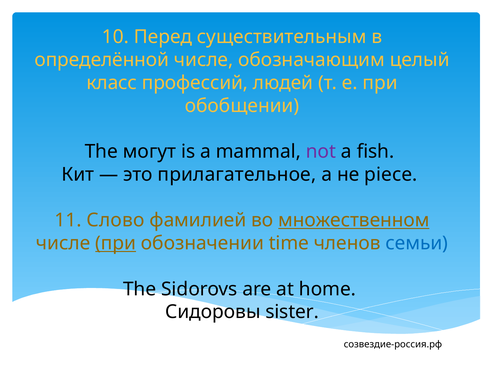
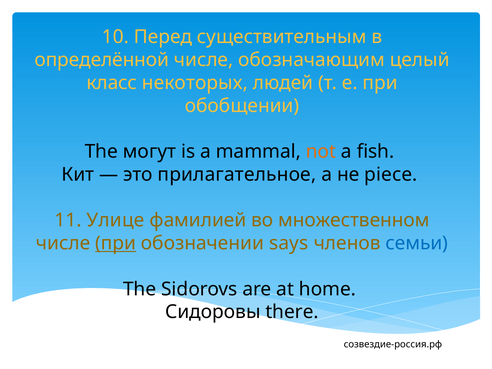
профессий: профессий -> некоторых
not colour: purple -> orange
Слово: Слово -> Улице
множественном underline: present -> none
time: time -> says
sister: sister -> there
